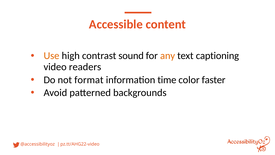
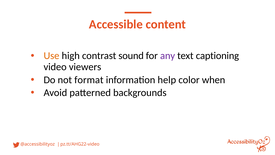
any colour: orange -> purple
readers: readers -> viewers
time: time -> help
faster: faster -> when
